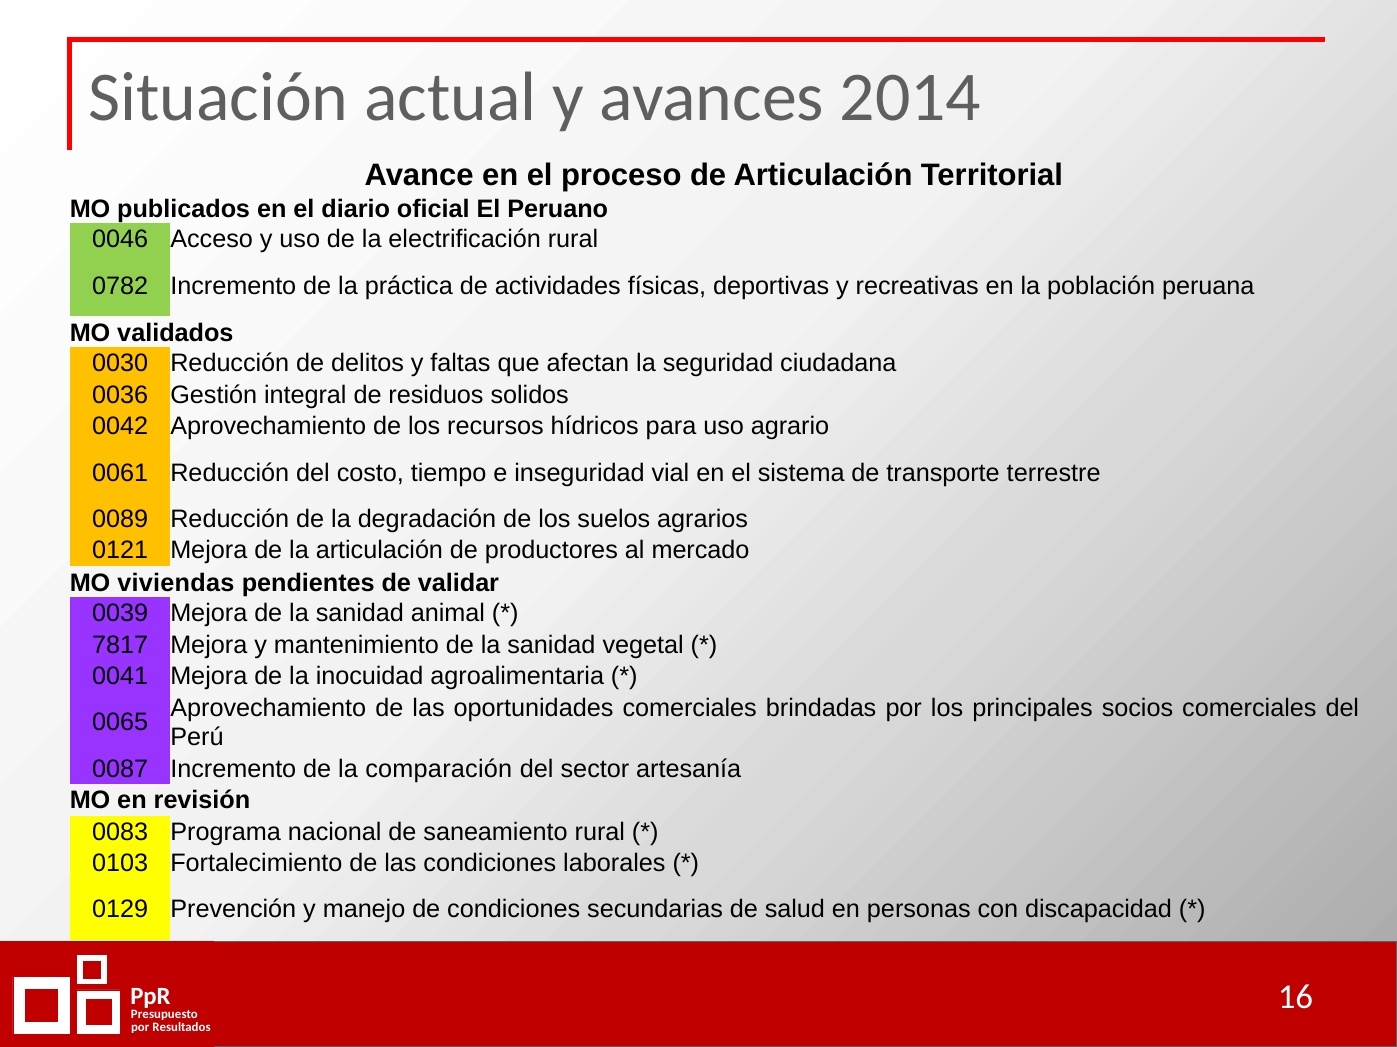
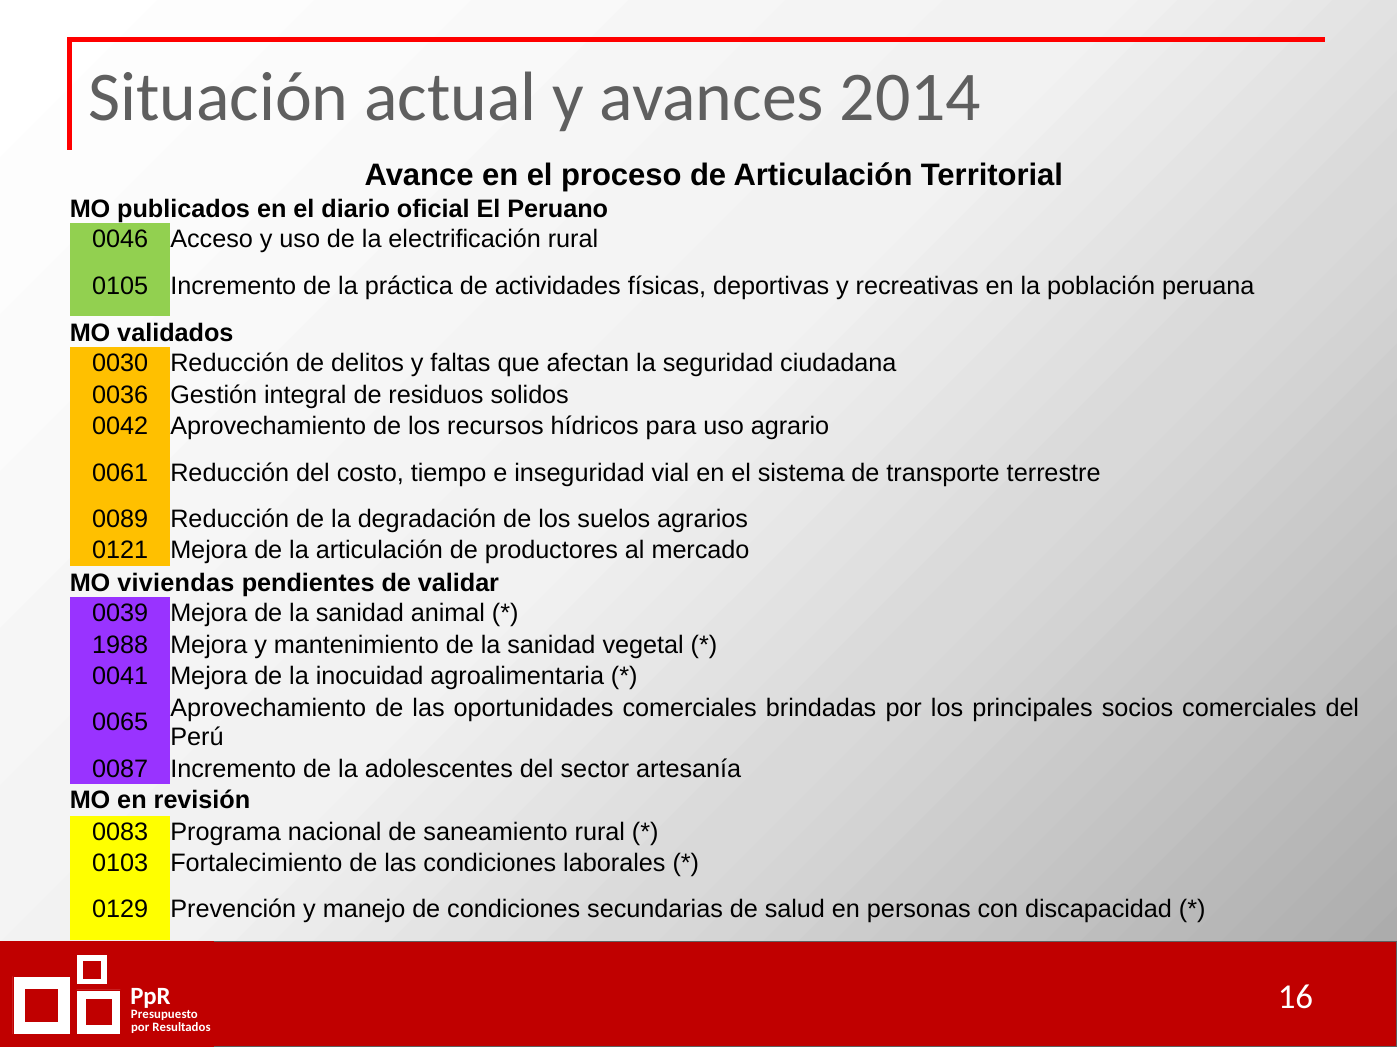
0782: 0782 -> 0105
7817: 7817 -> 1988
comparación: comparación -> adolescentes
